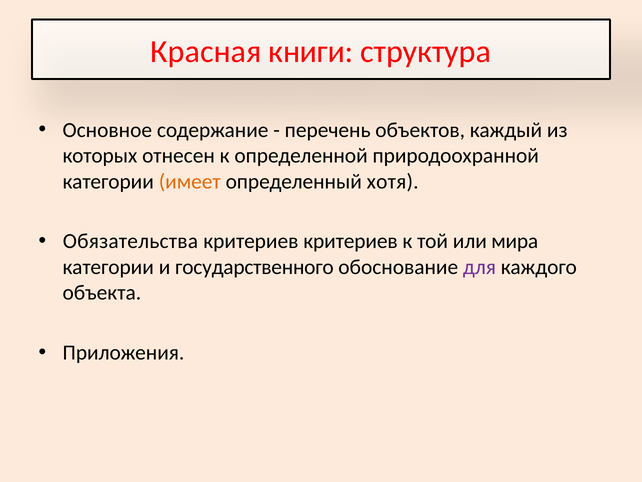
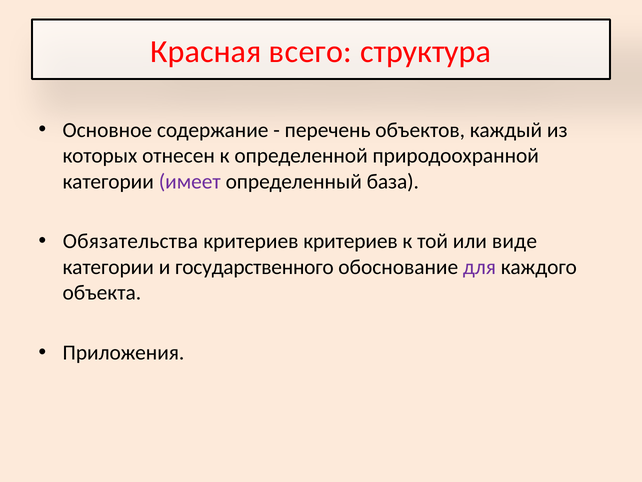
книги: книги -> всего
имеет colour: orange -> purple
хотя: хотя -> база
мира: мира -> виде
